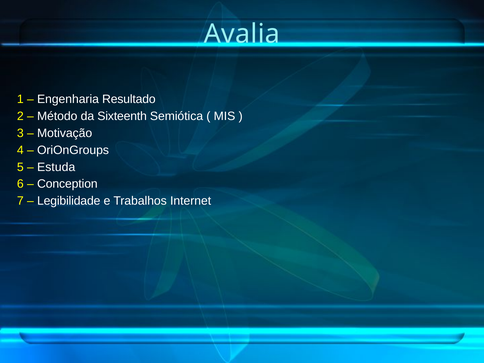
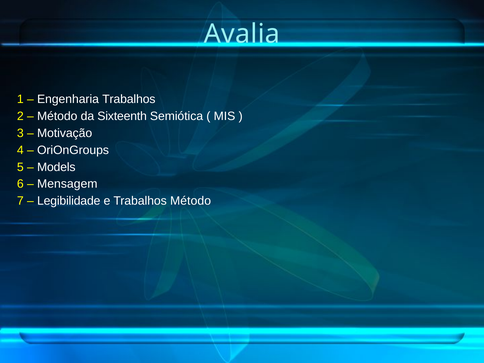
Engenharia Resultado: Resultado -> Trabalhos
Estuda: Estuda -> Models
Conception: Conception -> Mensagem
Trabalhos Internet: Internet -> Método
